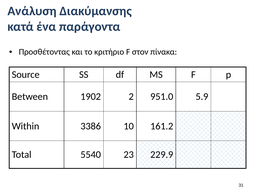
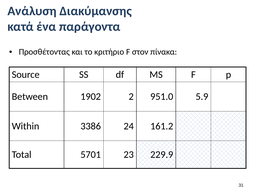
10: 10 -> 24
5540: 5540 -> 5701
